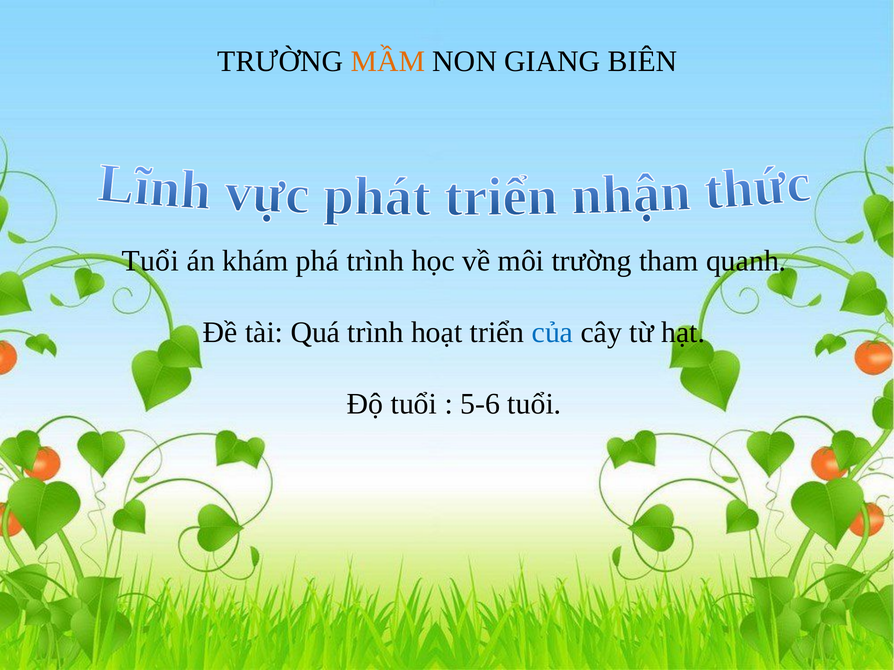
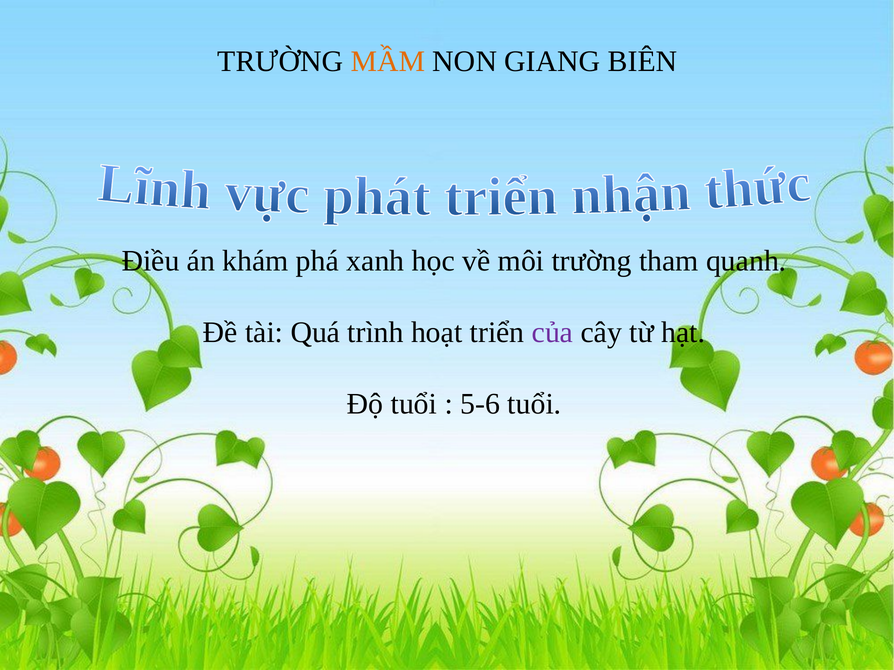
Tuổi at (150, 261): Tuổi -> Điều
phá trình: trình -> xanh
của colour: blue -> purple
